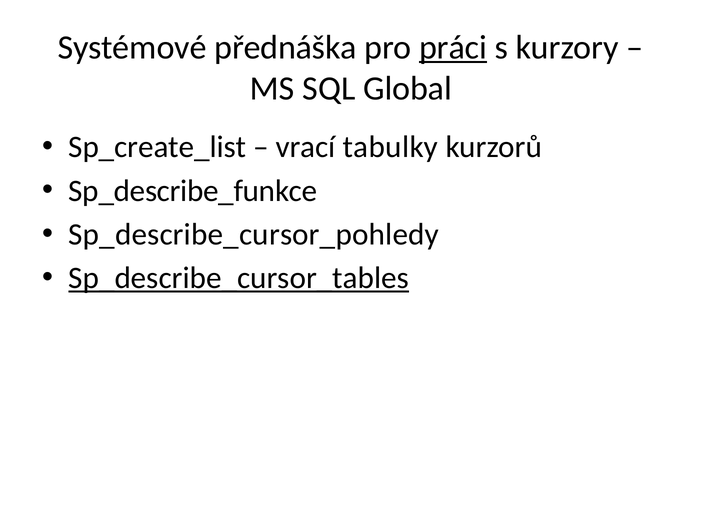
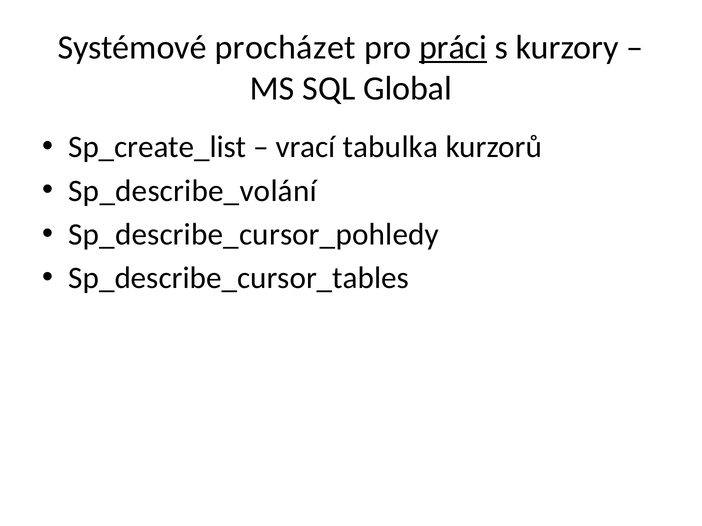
přednáška: přednáška -> procházet
tabulky: tabulky -> tabulka
Sp_describe_funkce: Sp_describe_funkce -> Sp_describe_volání
Sp_describe_cursor_tables underline: present -> none
